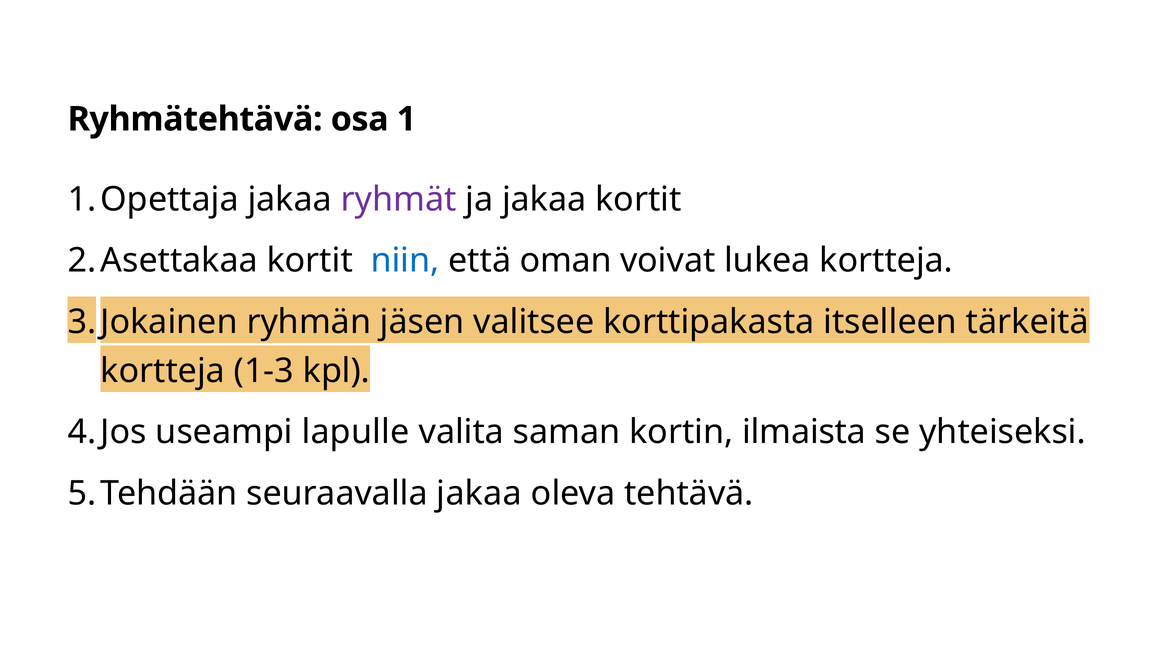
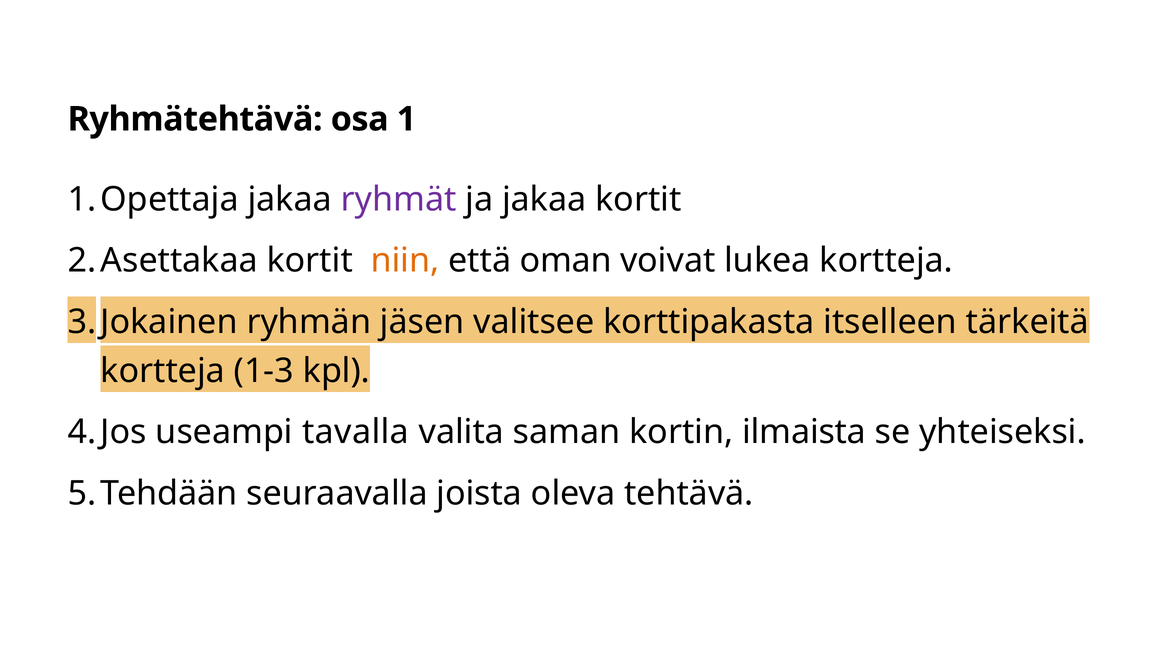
niin colour: blue -> orange
lapulle: lapulle -> tavalla
seuraavalla jakaa: jakaa -> joista
